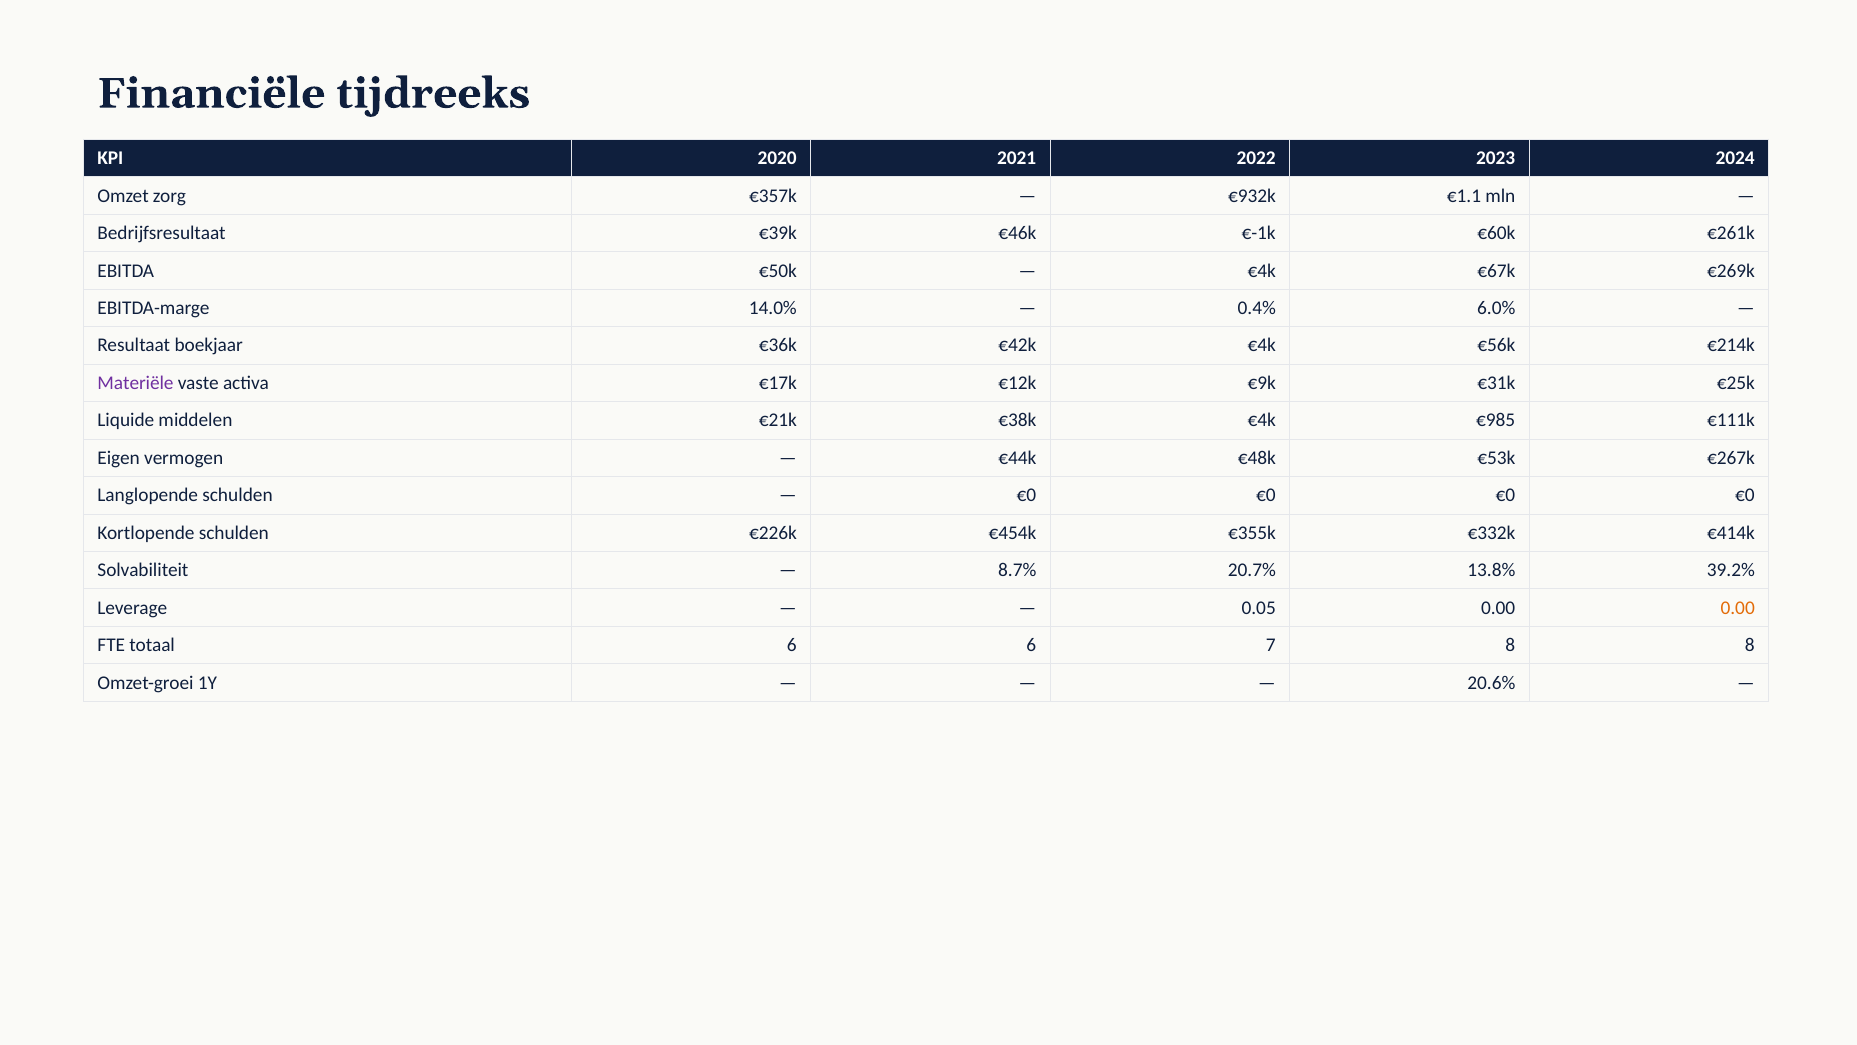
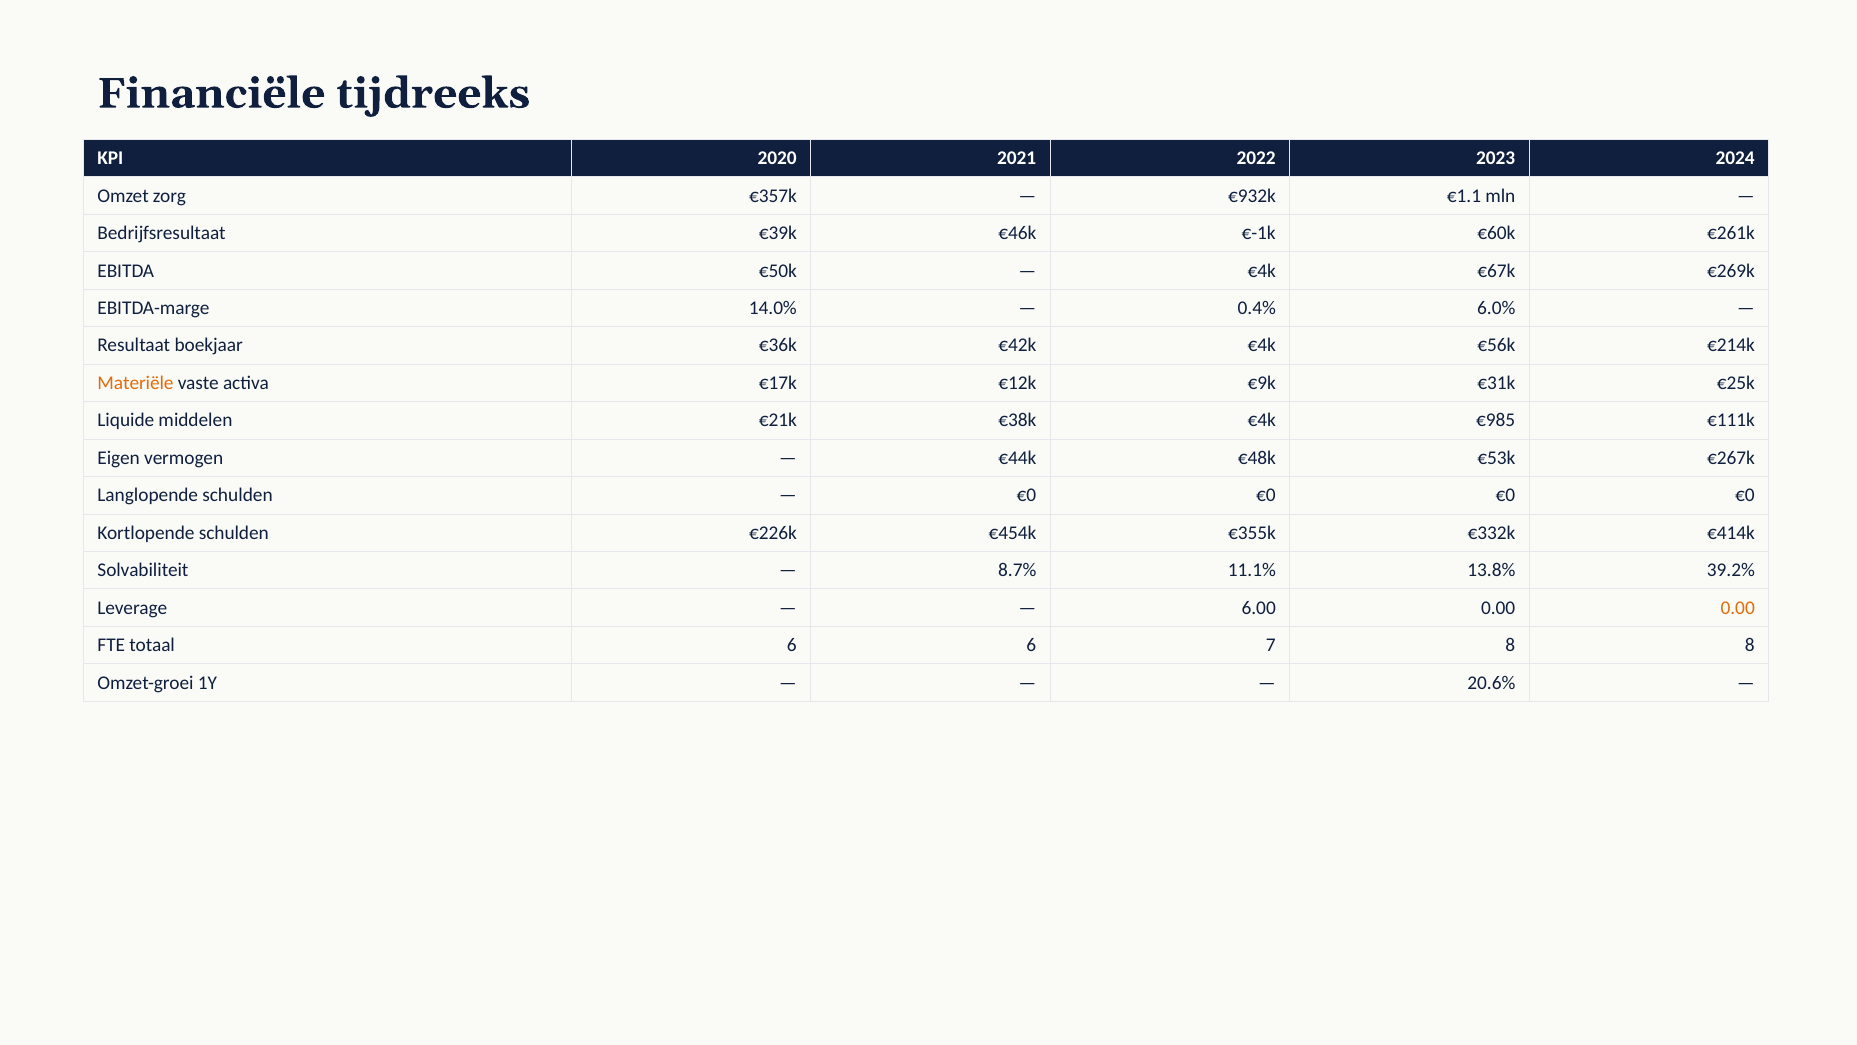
Materiële colour: purple -> orange
20.7%: 20.7% -> 11.1%
0.05: 0.05 -> 6.00
